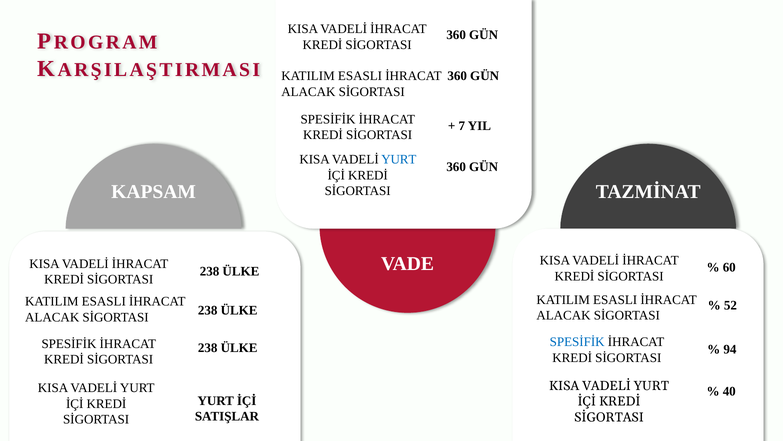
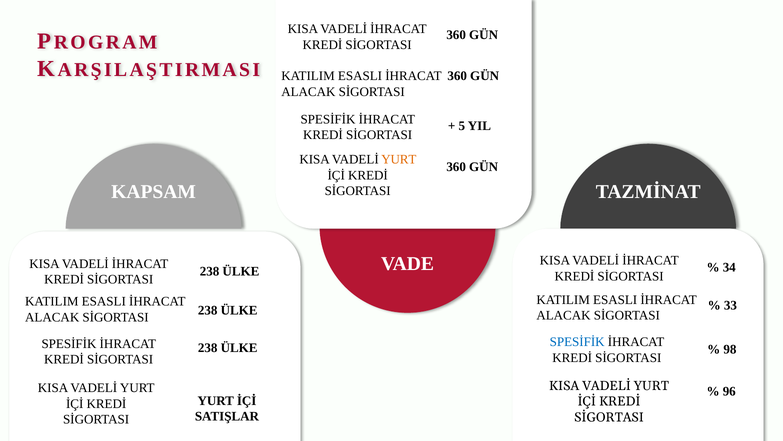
7: 7 -> 5
YURT at (399, 159) colour: blue -> orange
60: 60 -> 34
52: 52 -> 33
94: 94 -> 98
40: 40 -> 96
